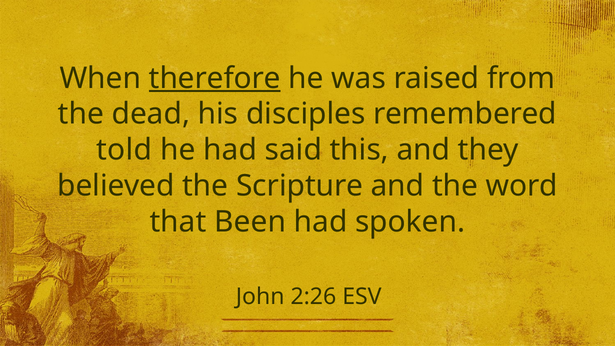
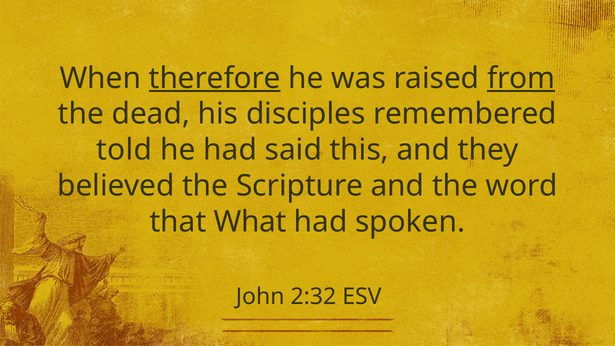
from underline: none -> present
Been: Been -> What
2:26: 2:26 -> 2:32
